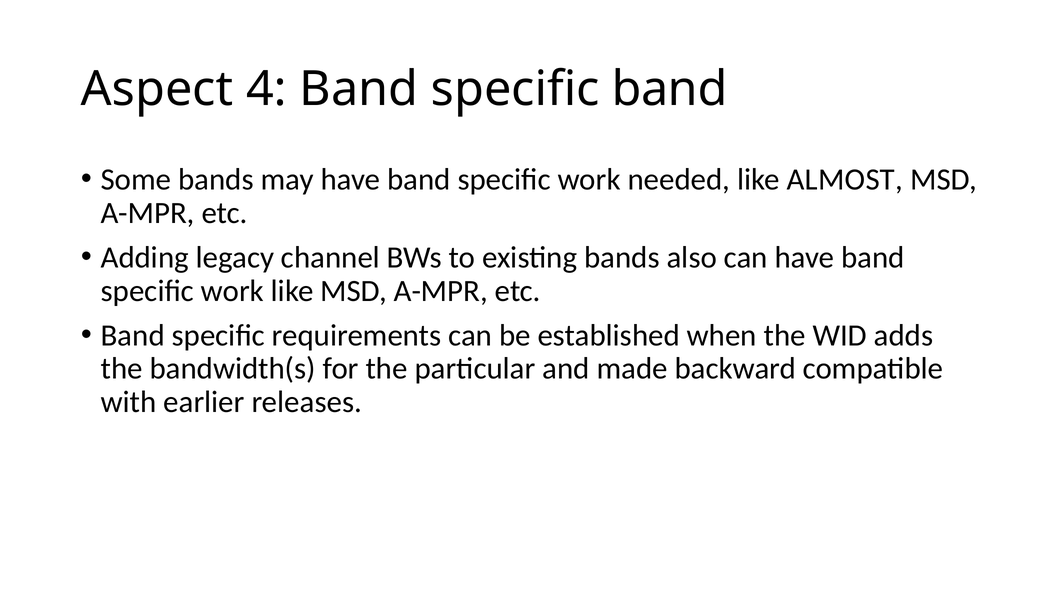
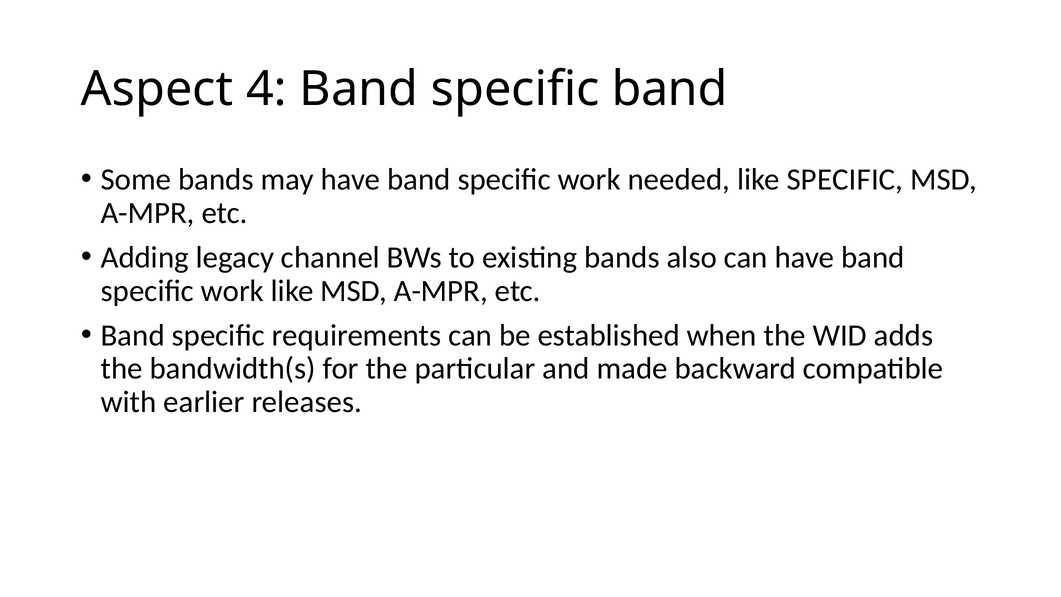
like ALMOST: ALMOST -> SPECIFIC
